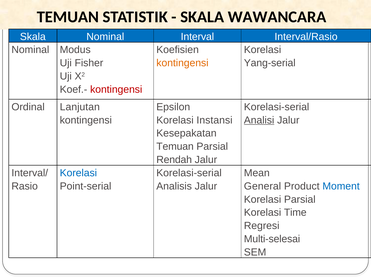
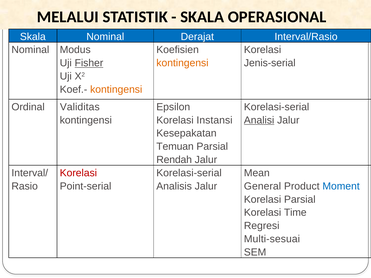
TEMUAN at (68, 17): TEMUAN -> MELALUI
WAWANCARA: WAWANCARA -> OPERASIONAL
Interval: Interval -> Derajat
Fisher underline: none -> present
Yang-serial: Yang-serial -> Jenis-serial
kontingensi at (116, 90) colour: red -> orange
Lanjutan: Lanjutan -> Validitas
Korelasi at (78, 173) colour: blue -> red
Multi-selesai: Multi-selesai -> Multi-sesuai
